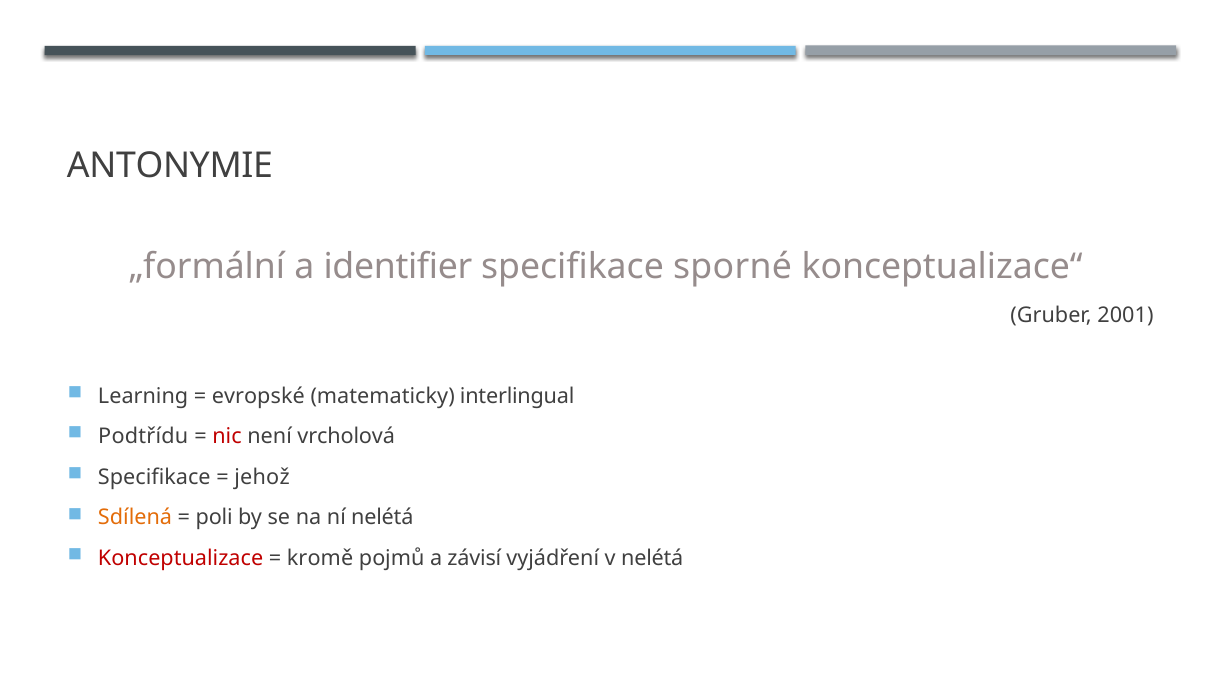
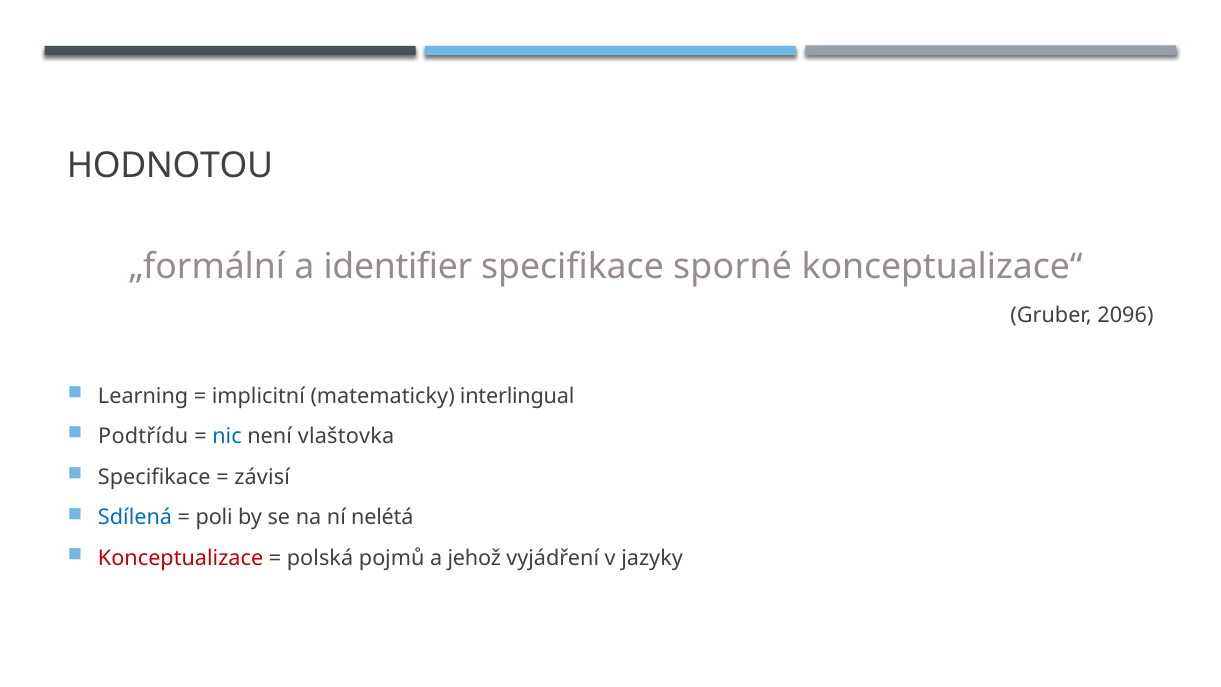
ANTONYMIE: ANTONYMIE -> HODNOTOU
2001: 2001 -> 2096
evropské: evropské -> implicitní
nic colour: red -> blue
vrcholová: vrcholová -> vlaštovka
jehož: jehož -> závisí
Sdílená colour: orange -> blue
kromě: kromě -> polská
závisí: závisí -> jehož
v nelétá: nelétá -> jazyky
